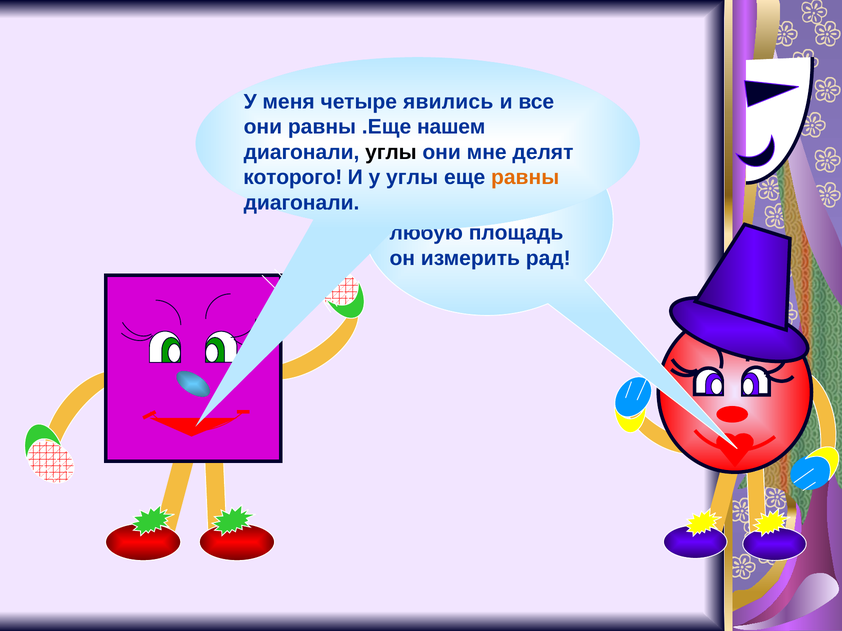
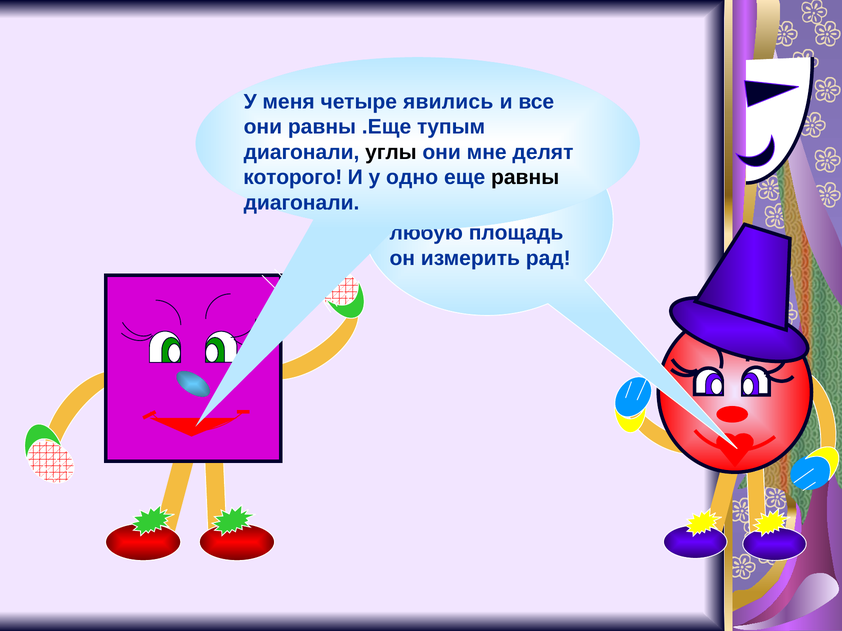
нашем: нашем -> тупым
у углы: углы -> одно
равны at (525, 178) colour: orange -> black
